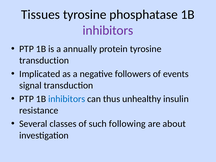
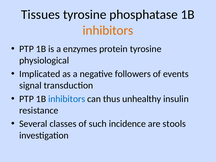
inhibitors at (108, 30) colour: purple -> orange
annually: annually -> enzymes
transduction at (44, 60): transduction -> physiological
following: following -> incidence
about: about -> stools
